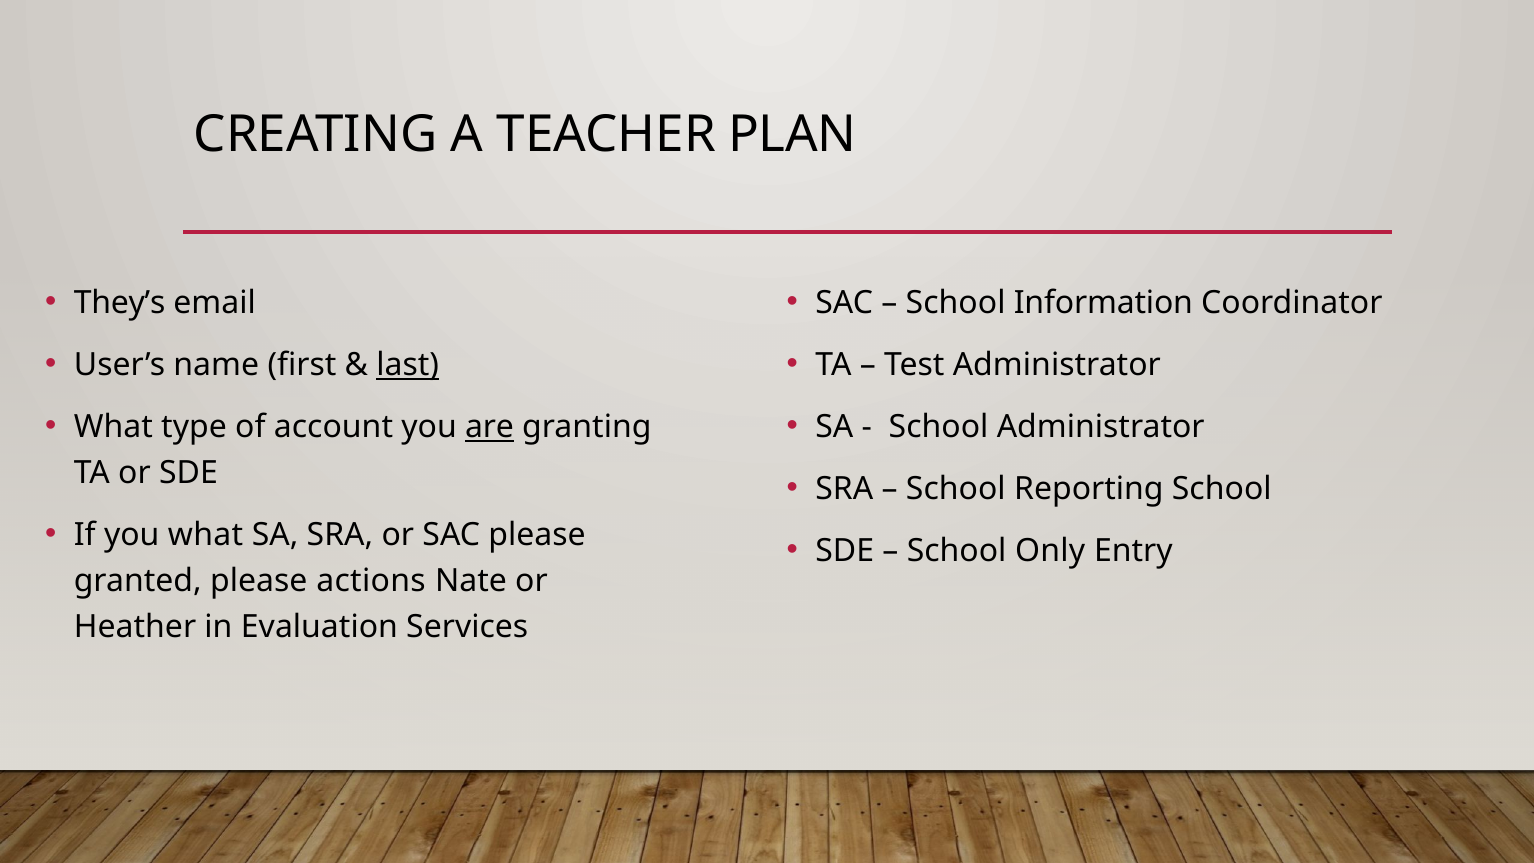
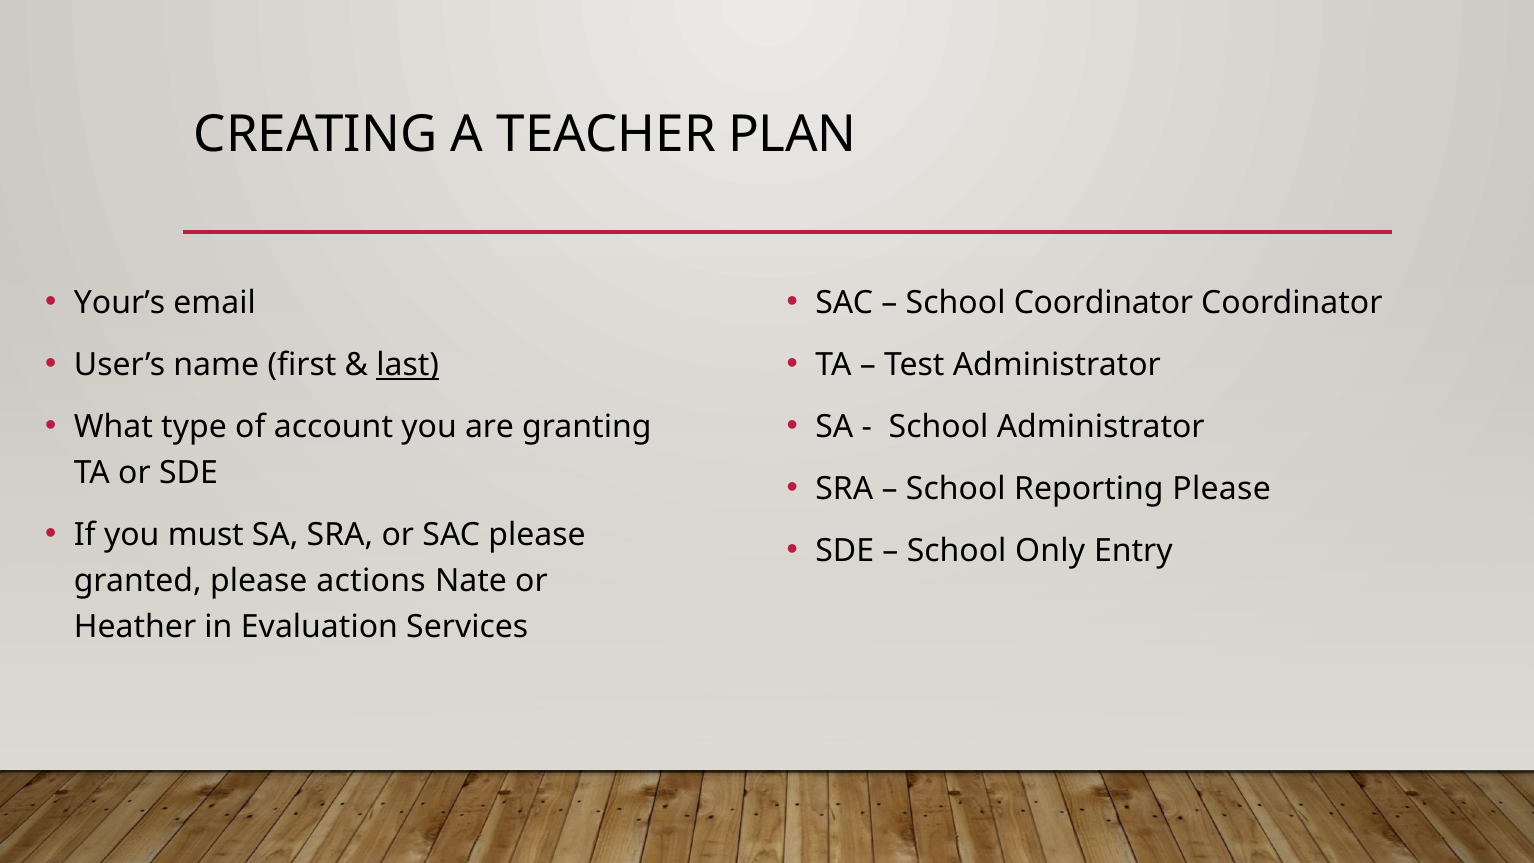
They’s: They’s -> Your’s
School Information: Information -> Coordinator
are underline: present -> none
Reporting School: School -> Please
you what: what -> must
